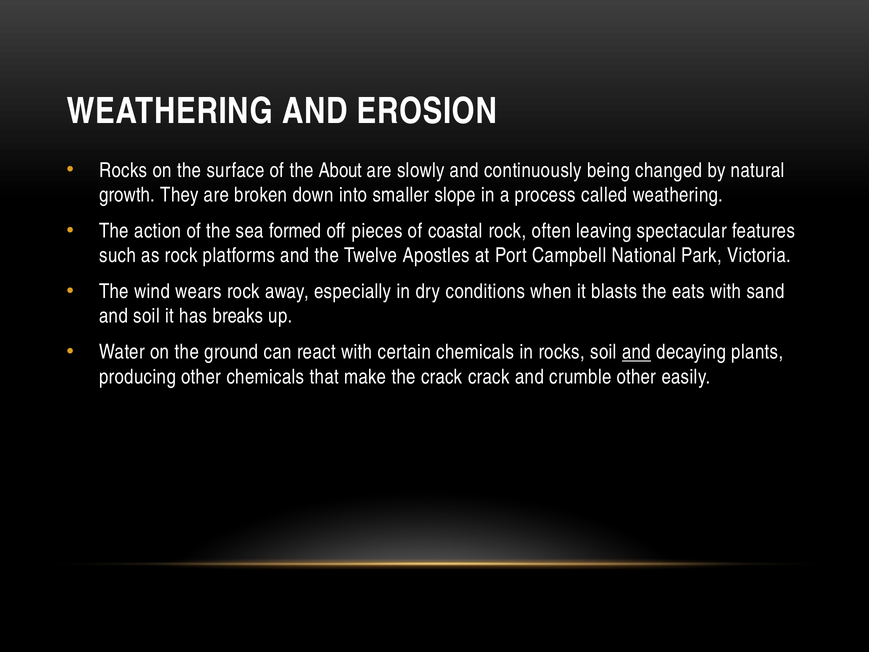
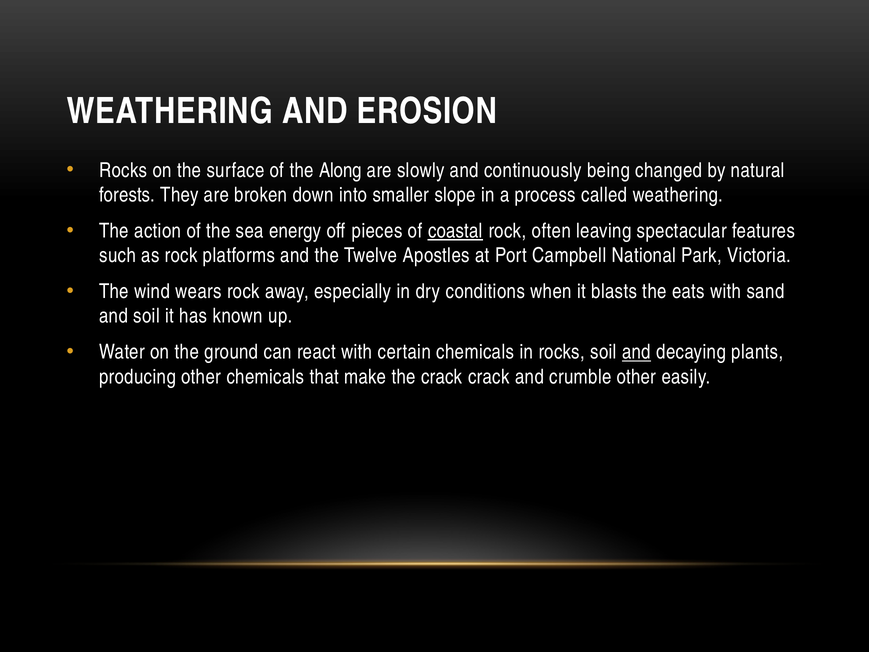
About: About -> Along
growth: growth -> forests
formed: formed -> energy
coastal underline: none -> present
breaks: breaks -> known
